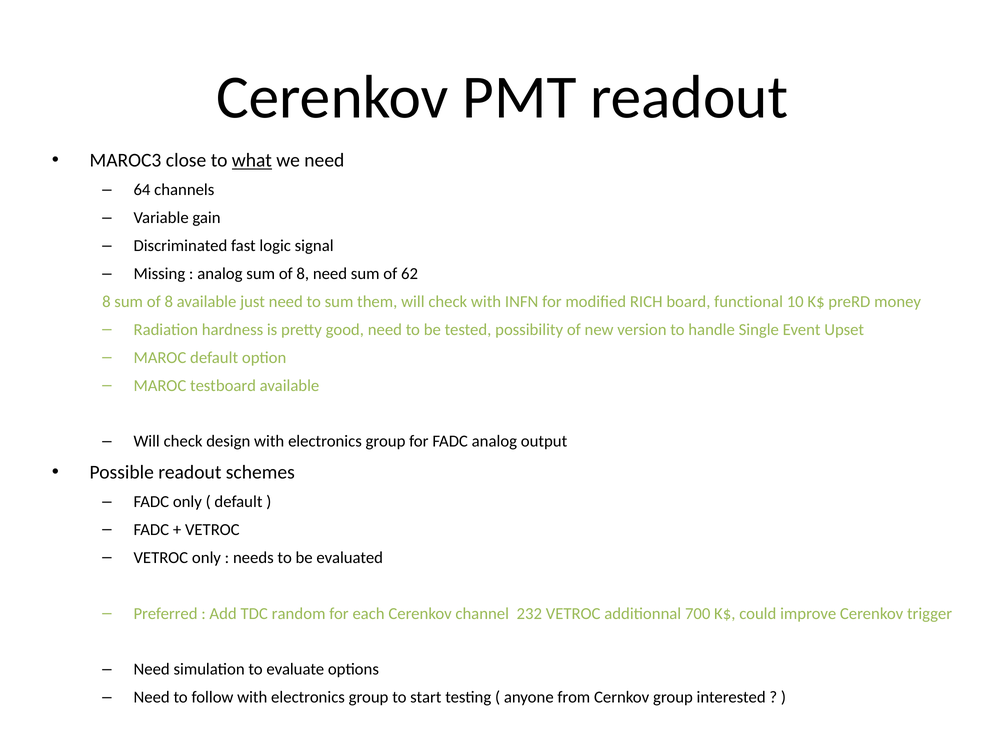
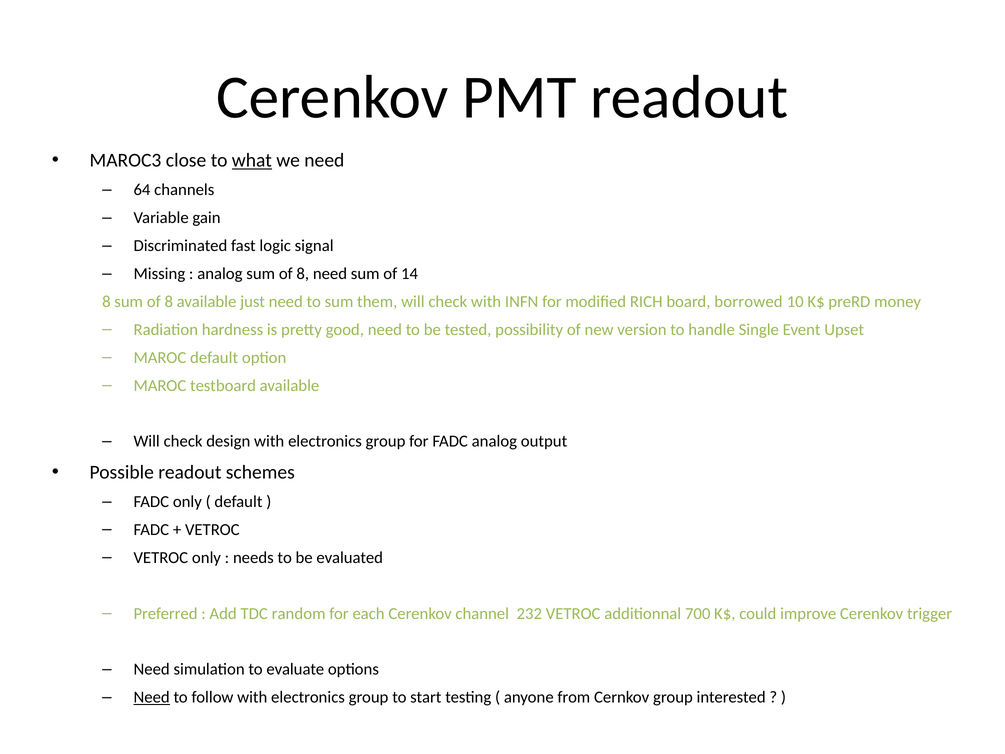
62: 62 -> 14
functional: functional -> borrowed
Need at (152, 697) underline: none -> present
